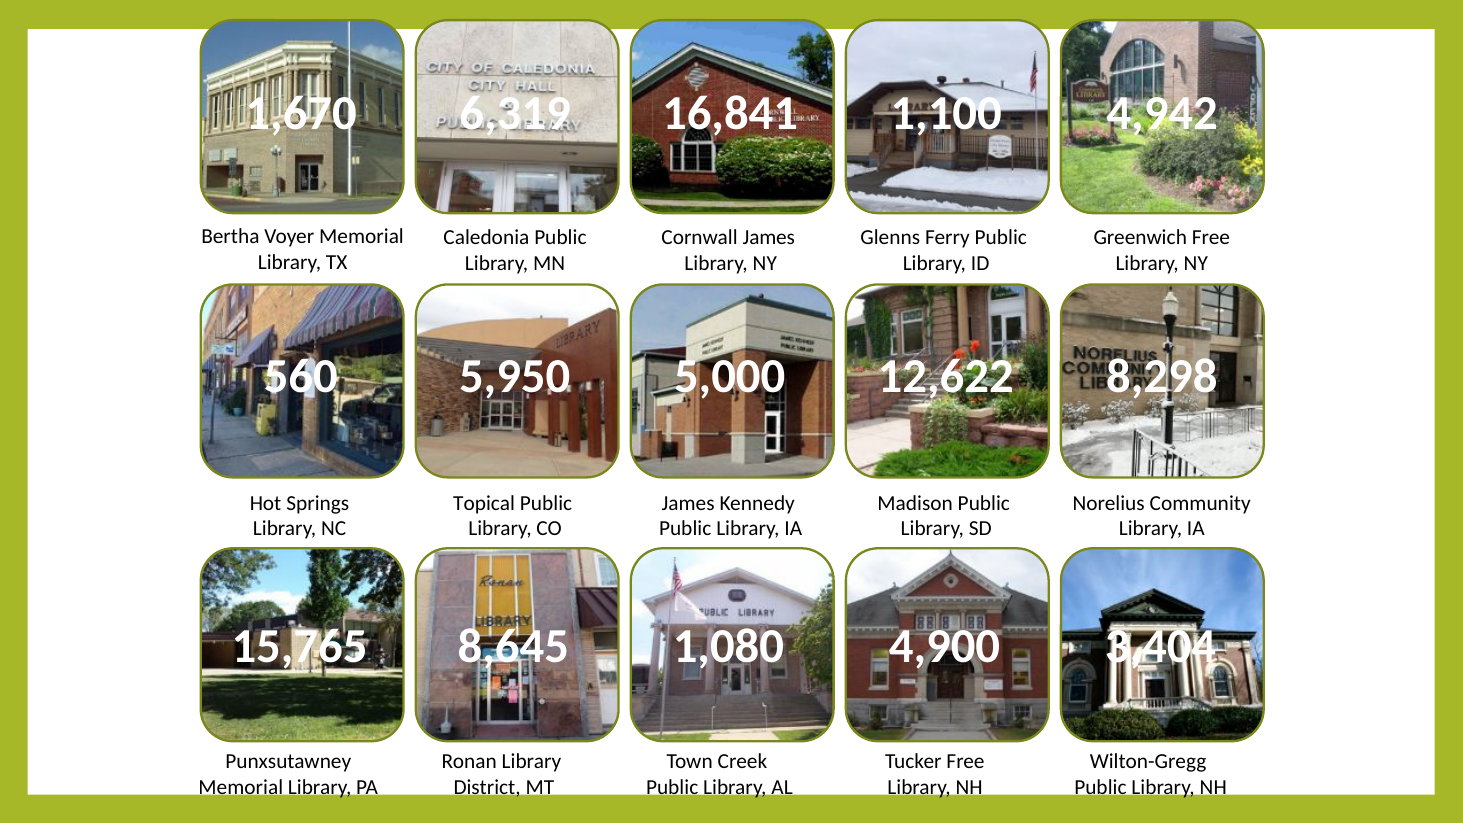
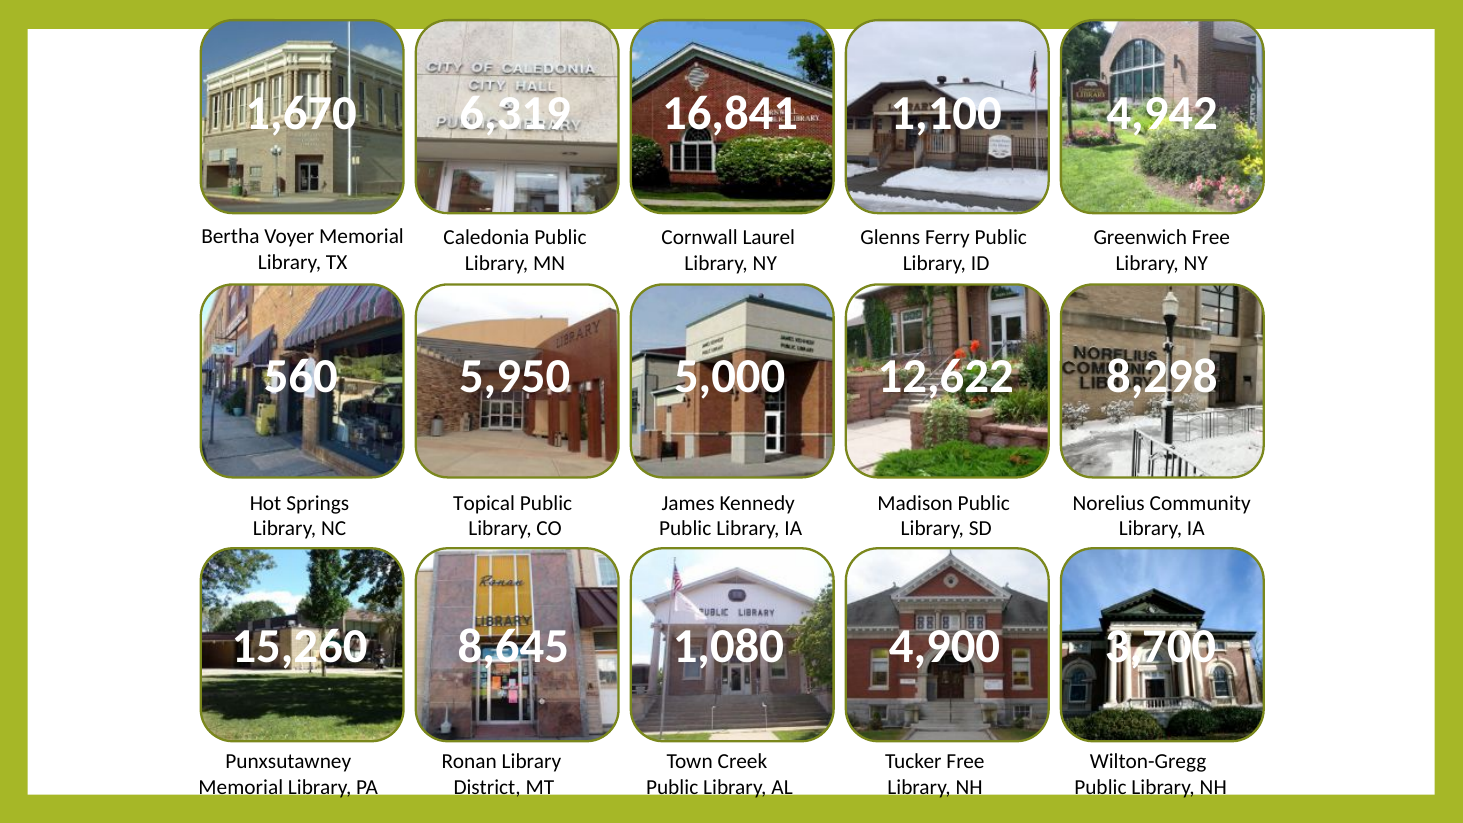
Cornwall James: James -> Laurel
15,765: 15,765 -> 15,260
3,404: 3,404 -> 3,700
